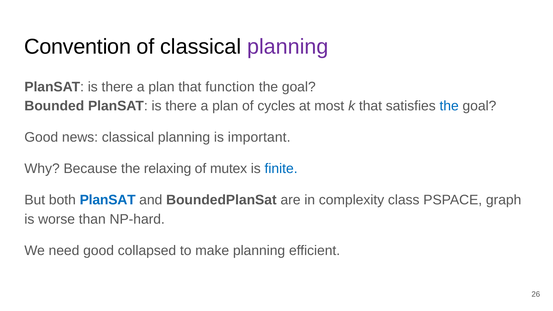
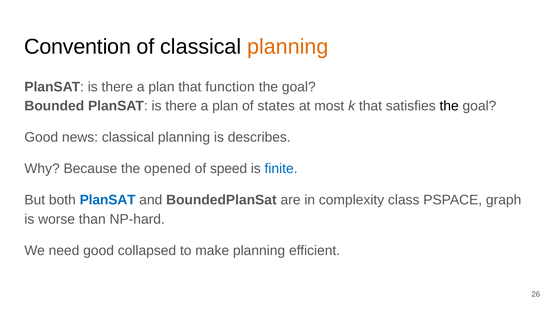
planning at (288, 47) colour: purple -> orange
cycles: cycles -> states
the at (449, 106) colour: blue -> black
important: important -> describes
relaxing: relaxing -> opened
mutex: mutex -> speed
